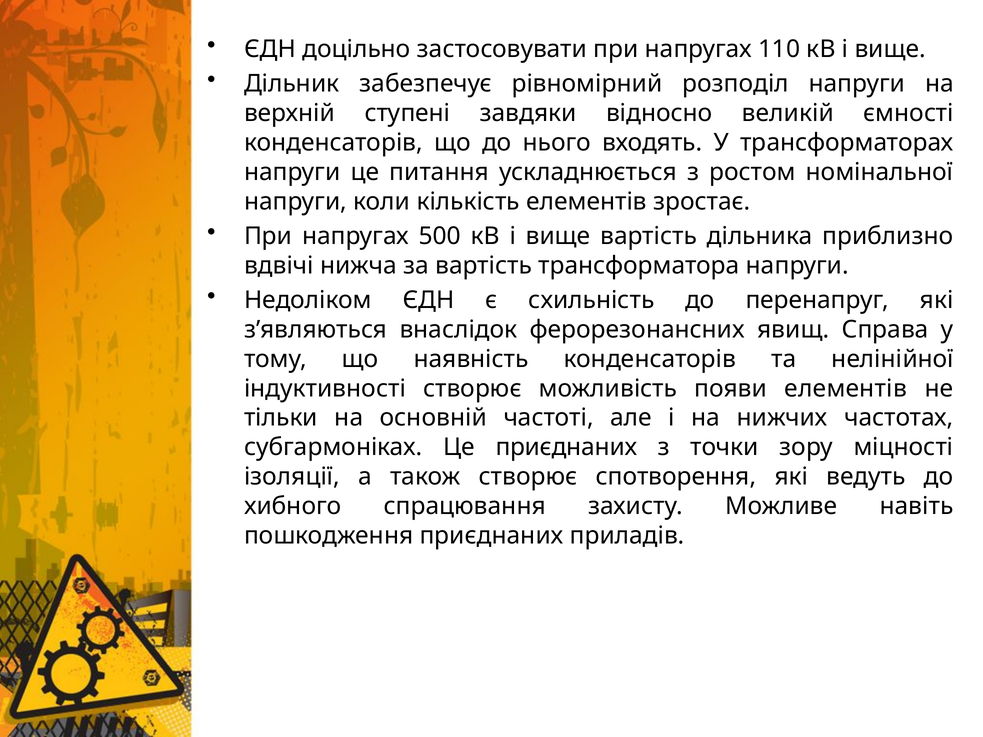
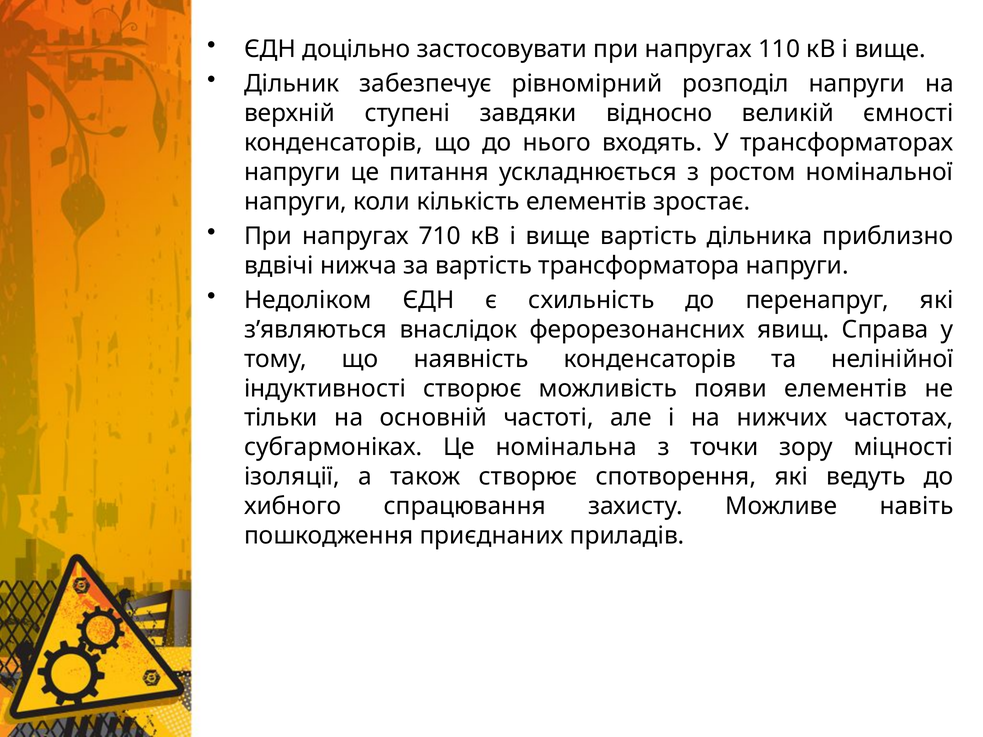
500: 500 -> 710
Це приєднаних: приєднаних -> номінальна
